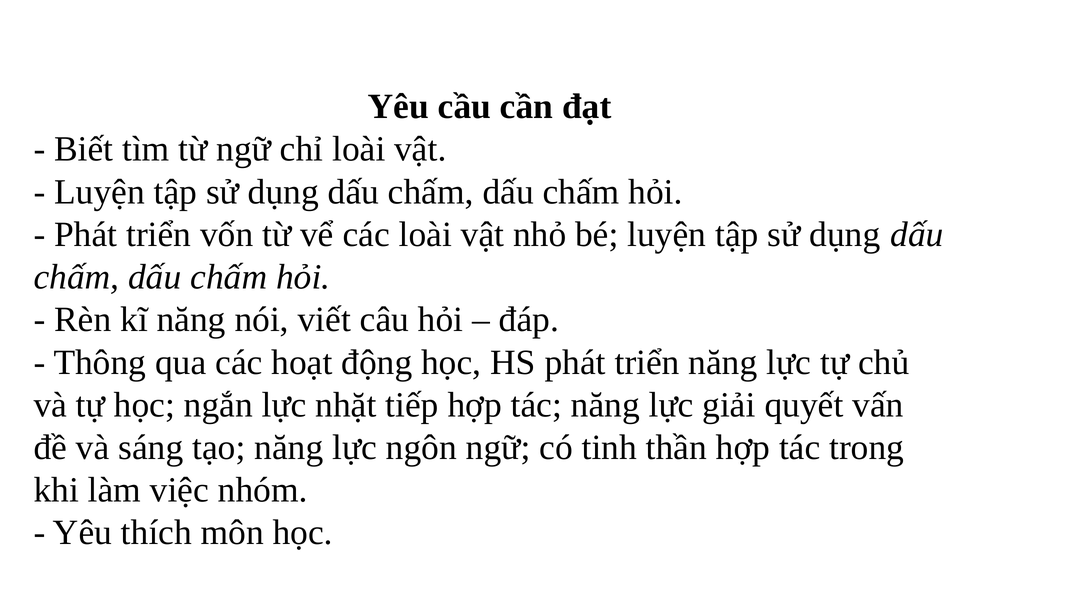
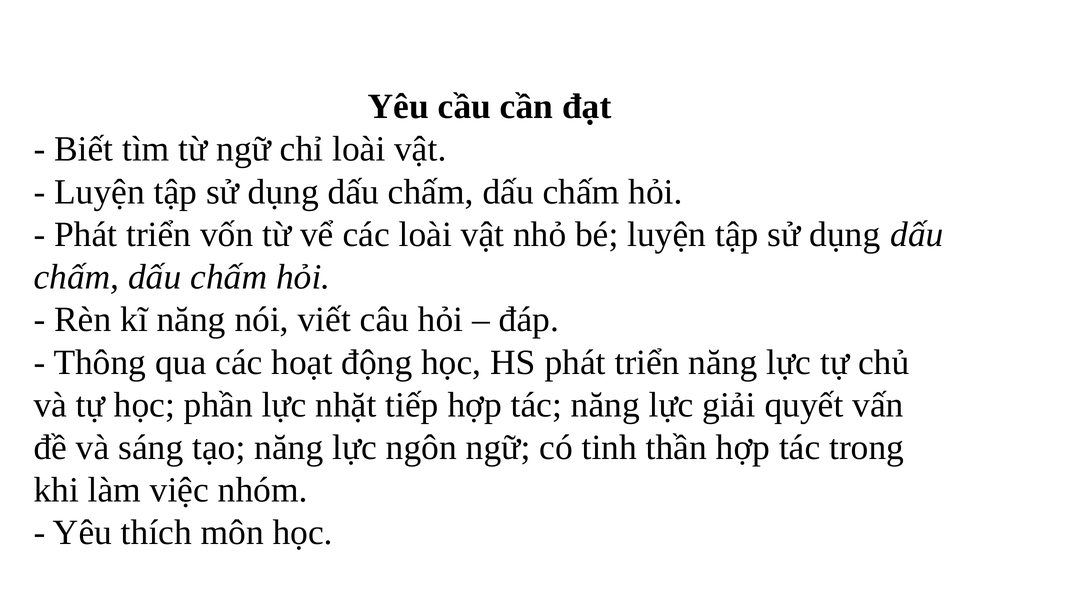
ngắn: ngắn -> phần
